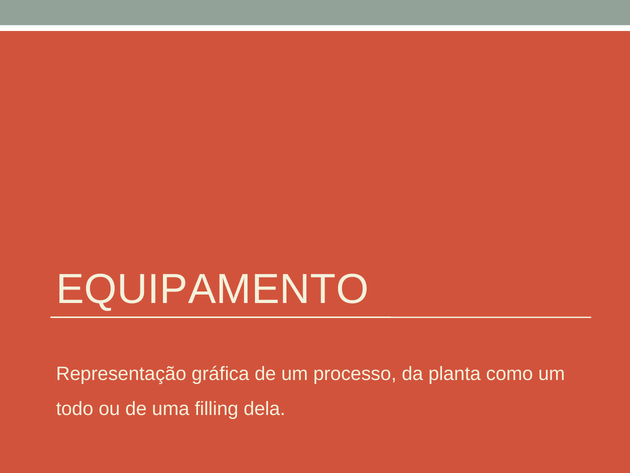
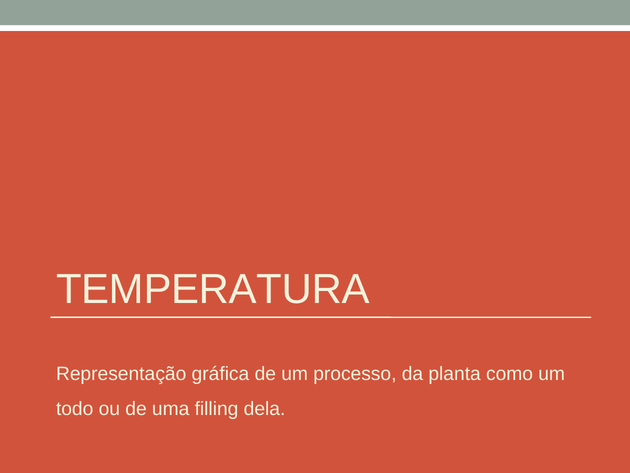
EQUIPAMENTO: EQUIPAMENTO -> TEMPERATURA
